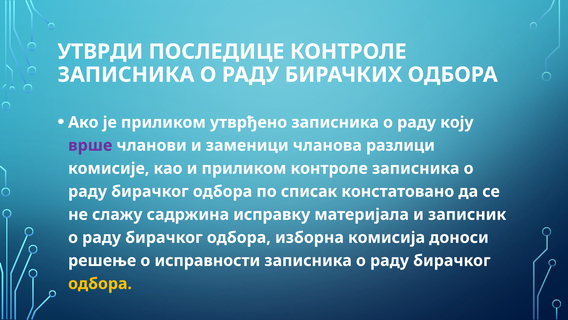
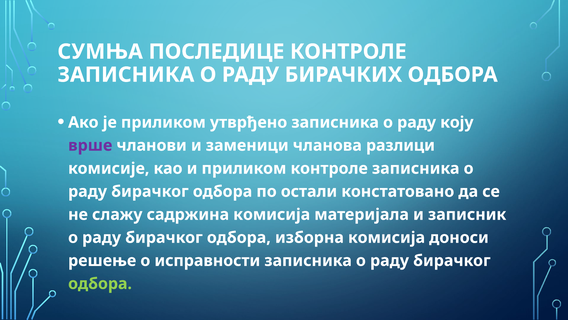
УТВРДИ: УТВРДИ -> СУМЊА
списак: списак -> остали
садржина исправку: исправку -> комисија
одбора at (100, 283) colour: yellow -> light green
